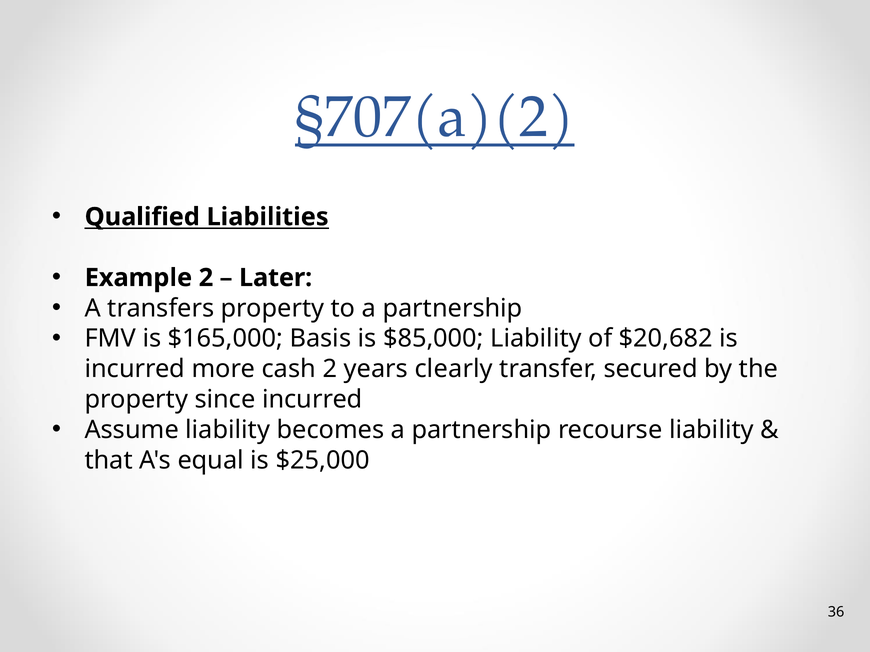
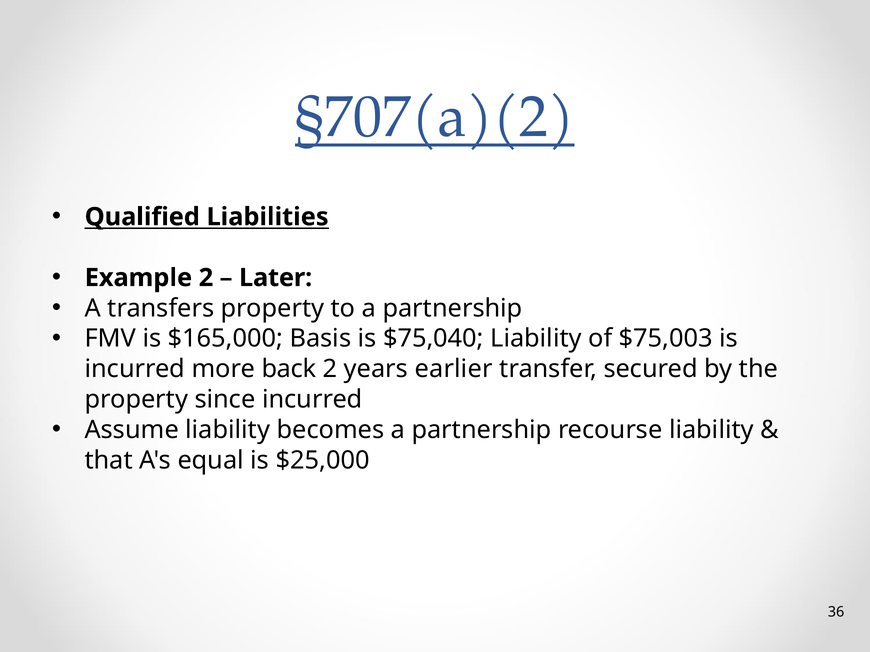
$85,000: $85,000 -> $75,040
$20,682: $20,682 -> $75,003
cash: cash -> back
clearly: clearly -> earlier
